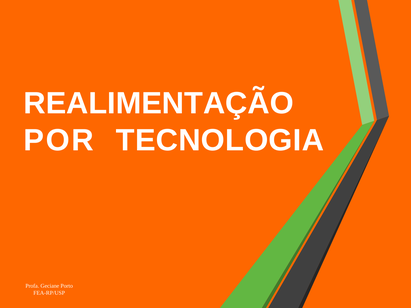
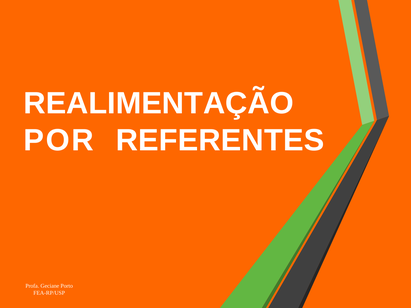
TECNOLOGIA: TECNOLOGIA -> REFERENTES
